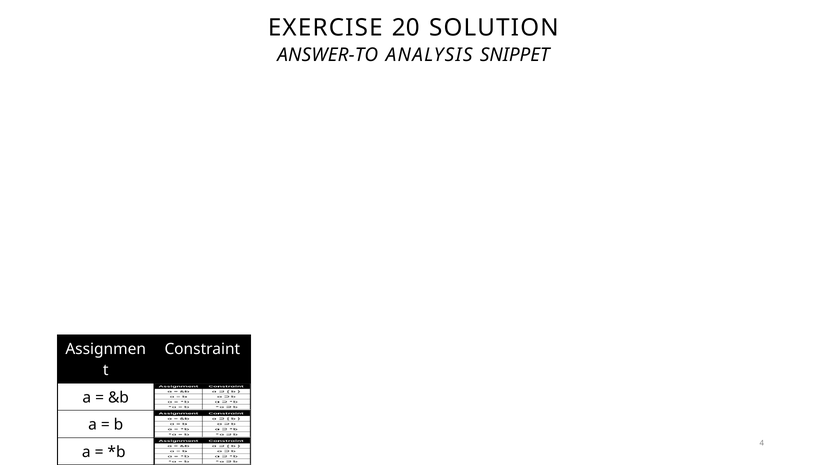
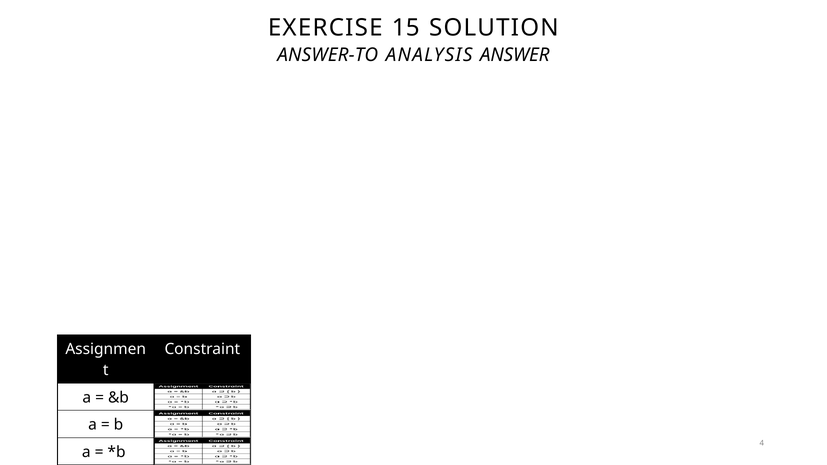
20: 20 -> 15
SNIPPET: SNIPPET -> ANSWER
